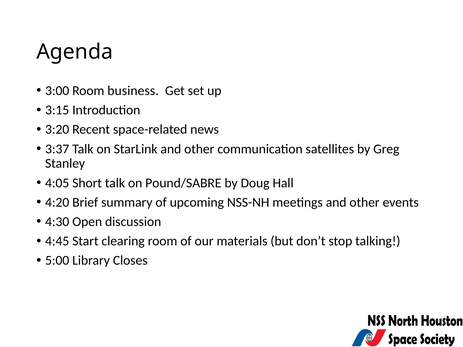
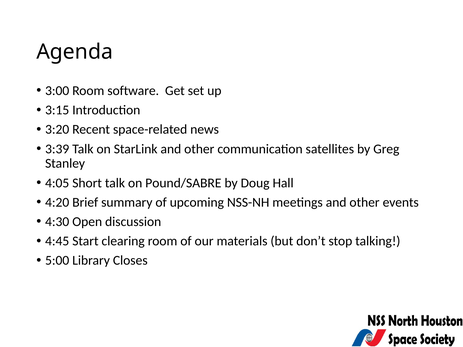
business: business -> software
3:37: 3:37 -> 3:39
